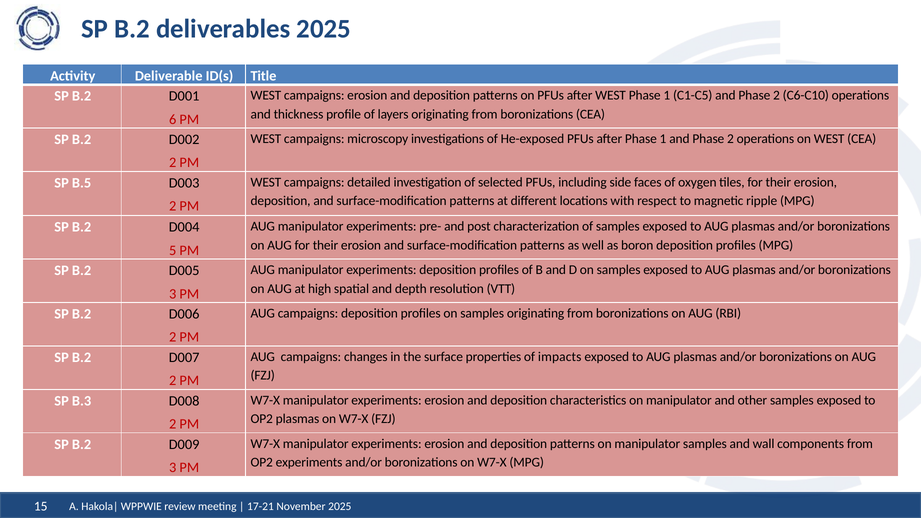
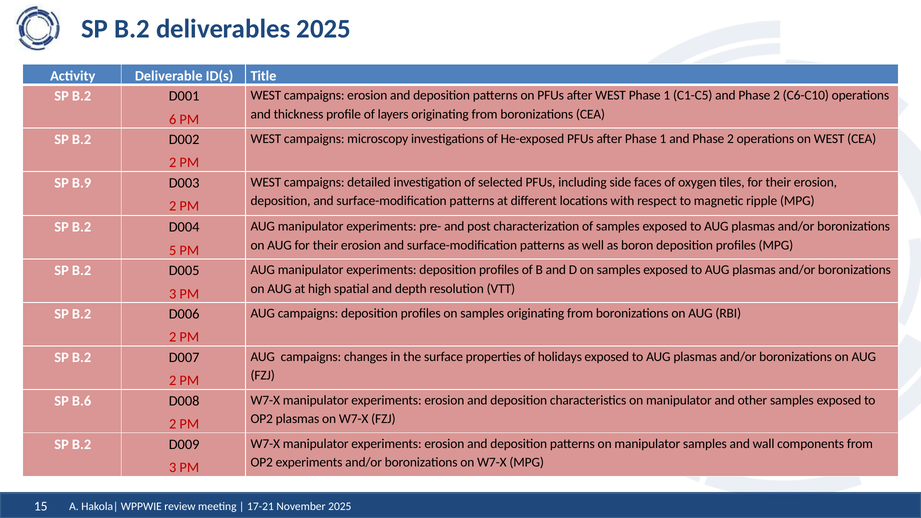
B.5: B.5 -> B.9
impacts: impacts -> holidays
B.3: B.3 -> B.6
